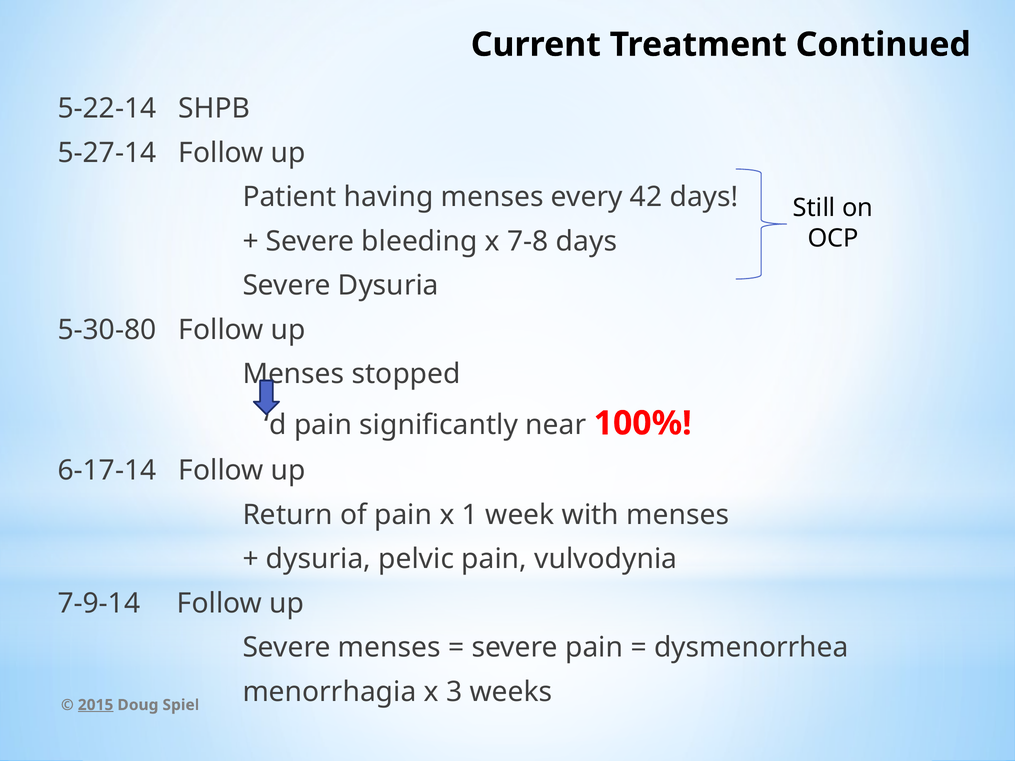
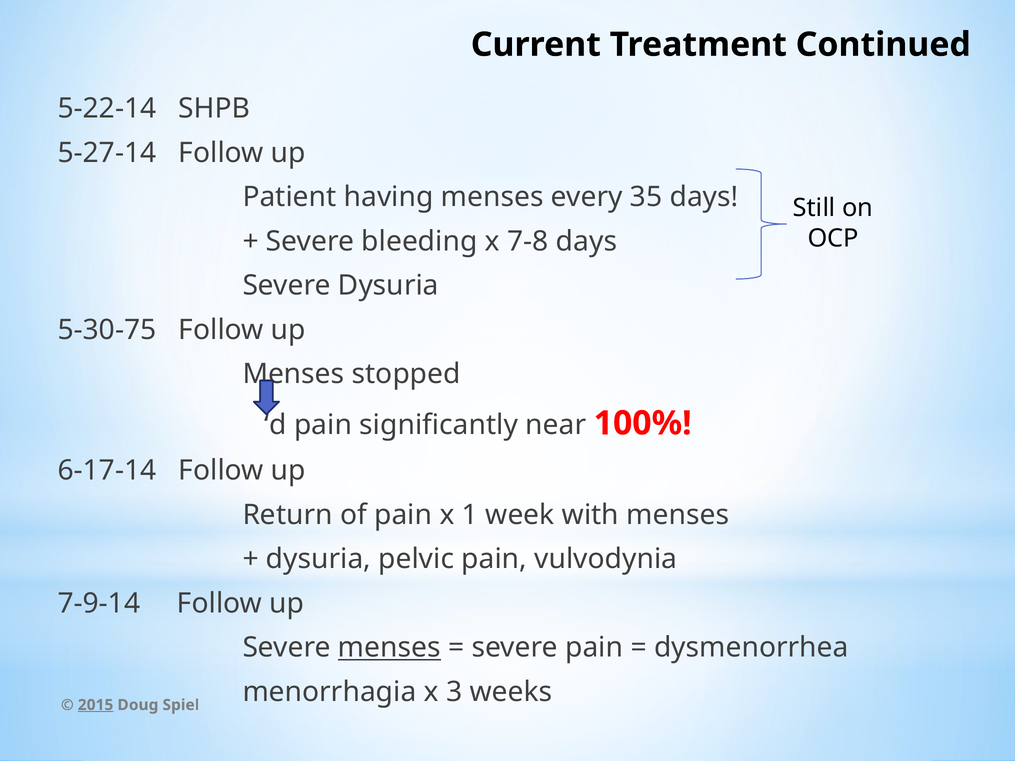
42: 42 -> 35
5-30-80: 5-30-80 -> 5-30-75
menses at (389, 648) underline: none -> present
